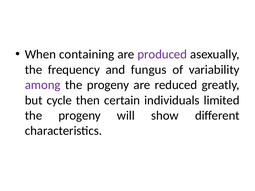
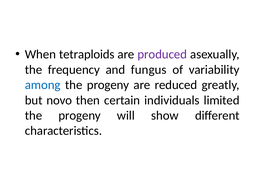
containing: containing -> tetraploids
among colour: purple -> blue
cycle: cycle -> novo
